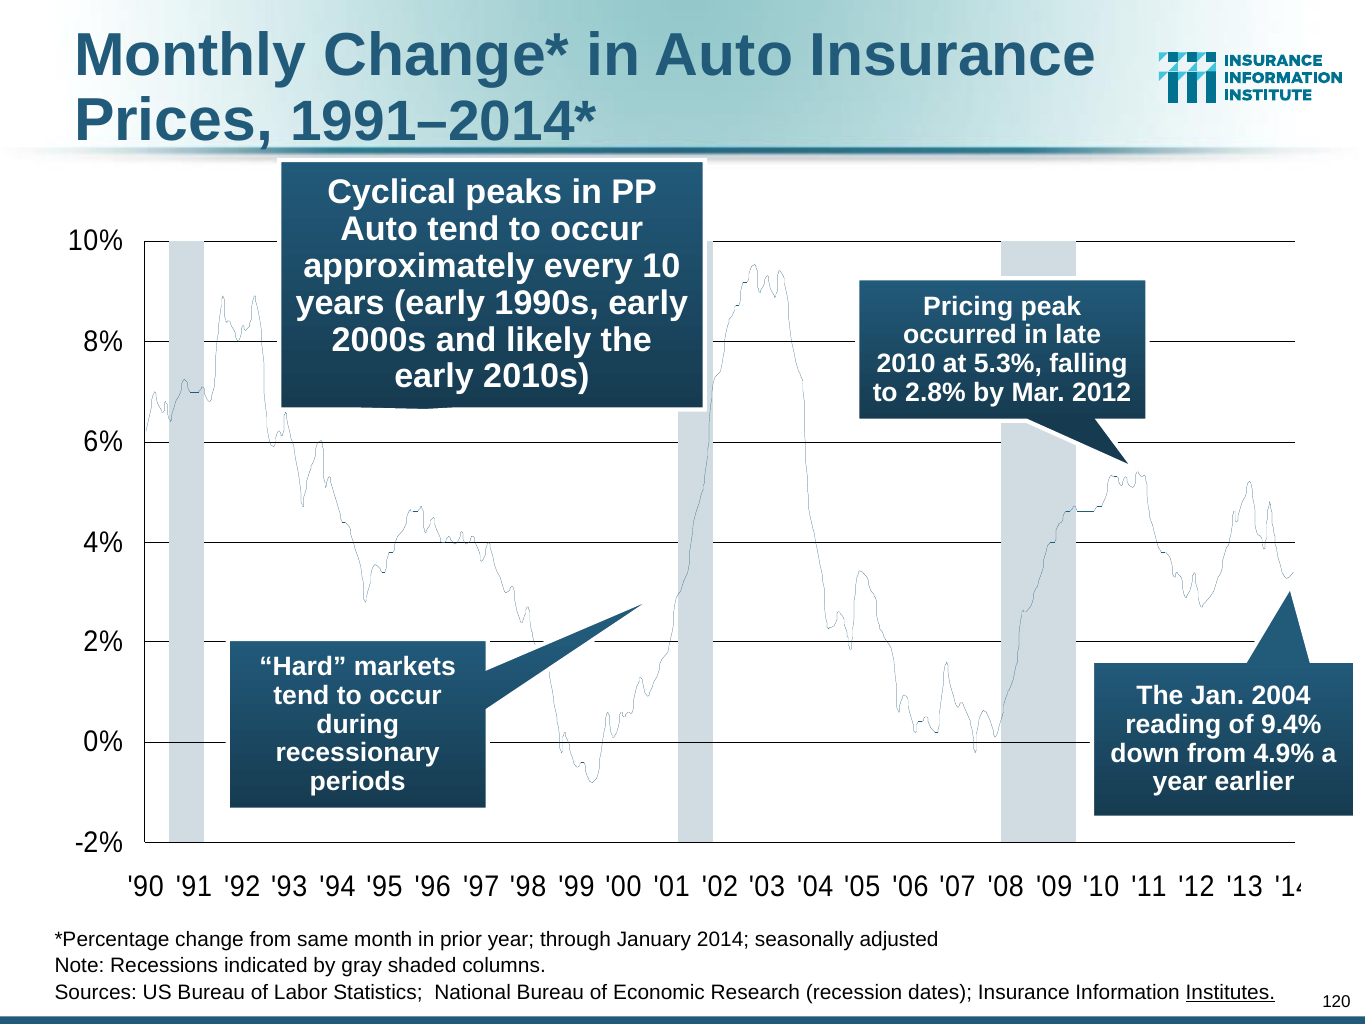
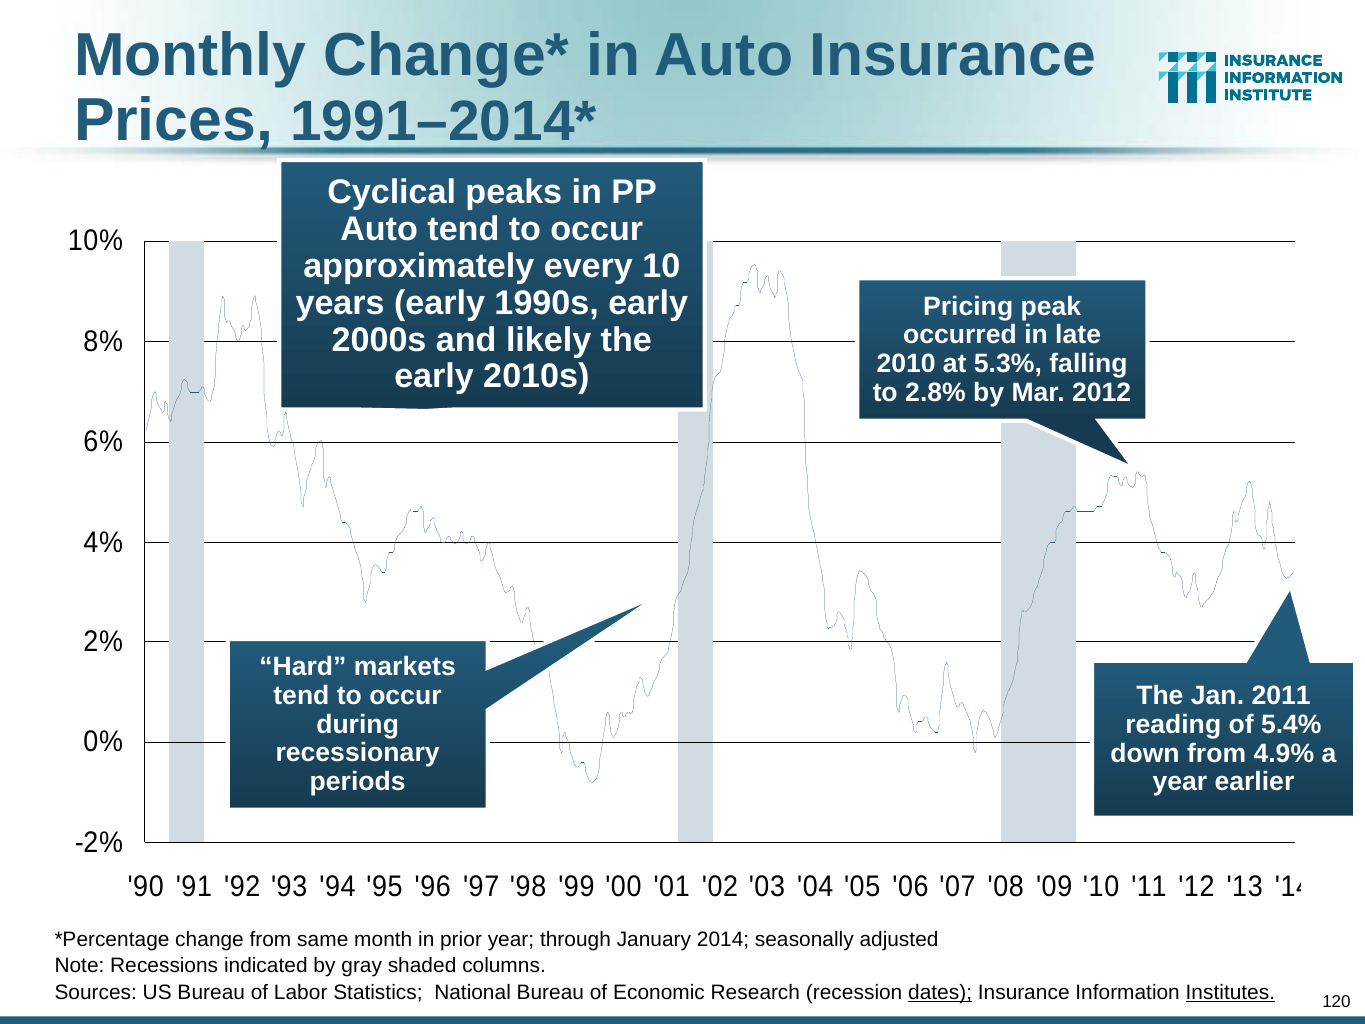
2004: 2004 -> 2011
9.4%: 9.4% -> 5.4%
dates underline: none -> present
